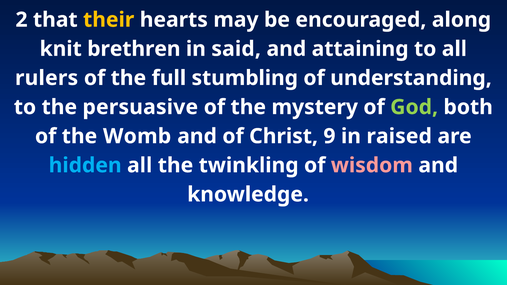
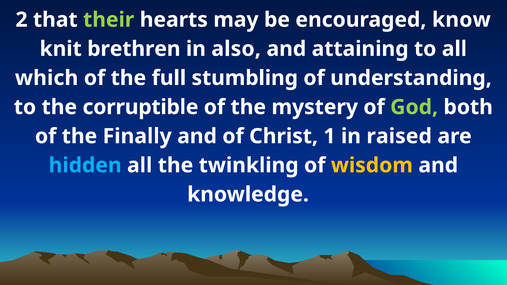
their colour: yellow -> light green
along: along -> know
said: said -> also
rulers: rulers -> which
persuasive: persuasive -> corruptible
Womb: Womb -> Finally
9: 9 -> 1
wisdom colour: pink -> yellow
